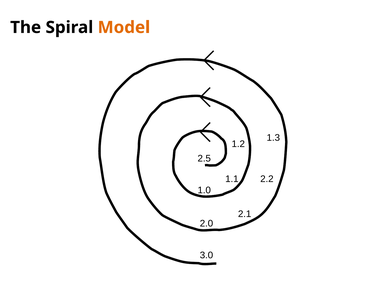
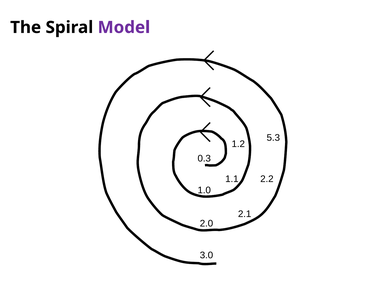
Model colour: orange -> purple
1.3: 1.3 -> 5.3
2.5: 2.5 -> 0.3
